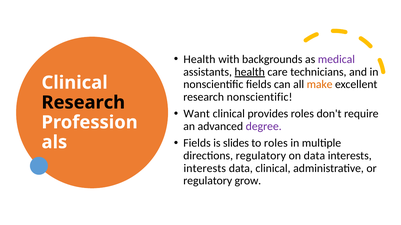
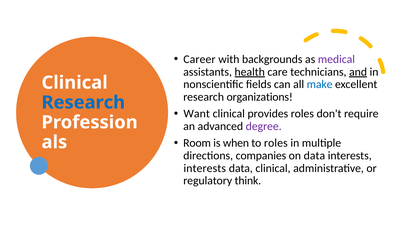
Health at (199, 59): Health -> Career
and underline: none -> present
make colour: orange -> blue
research nonscientific: nonscientific -> organizations
Research at (83, 103) colour: black -> blue
Fields at (197, 143): Fields -> Room
slides: slides -> when
directions regulatory: regulatory -> companies
grow: grow -> think
